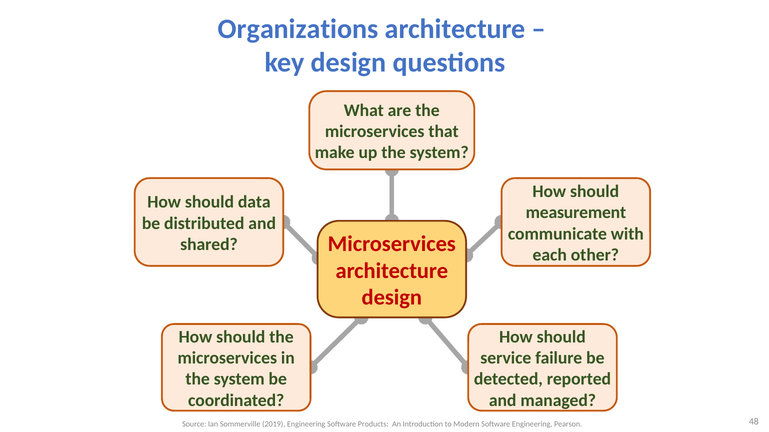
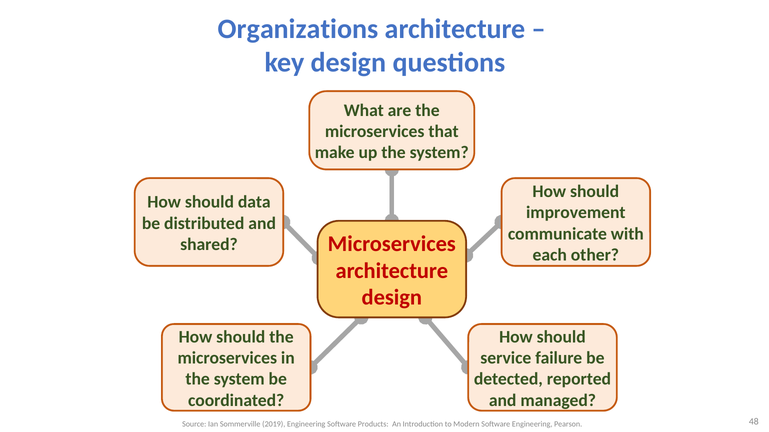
measurement: measurement -> improvement
